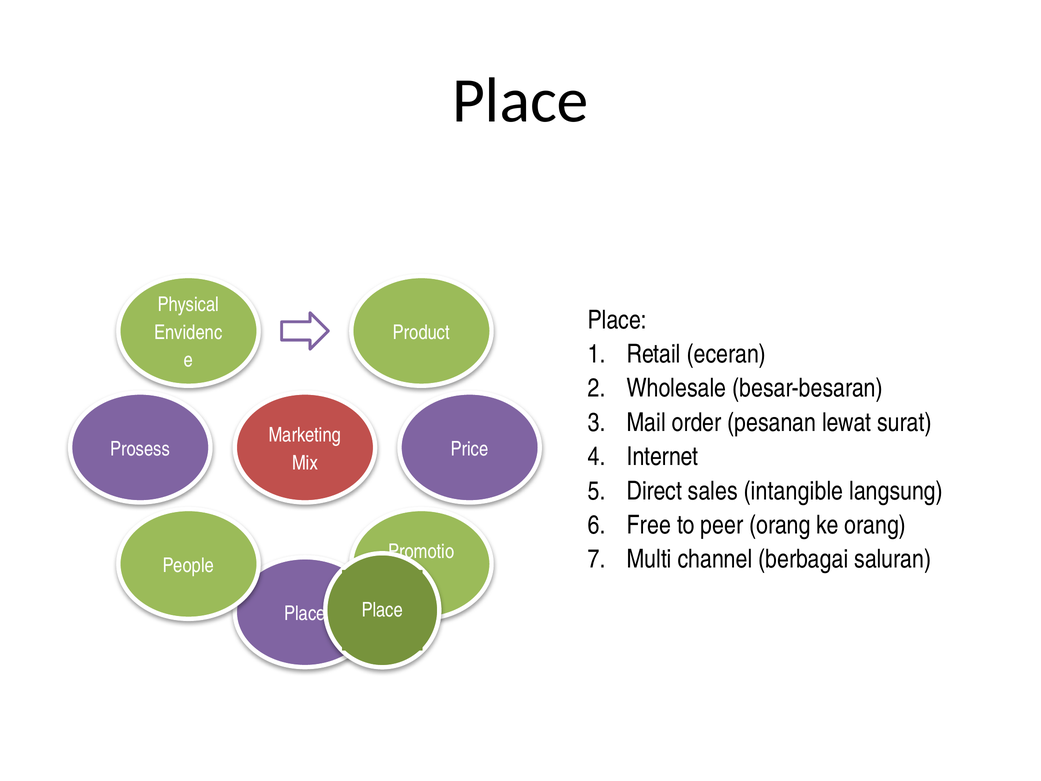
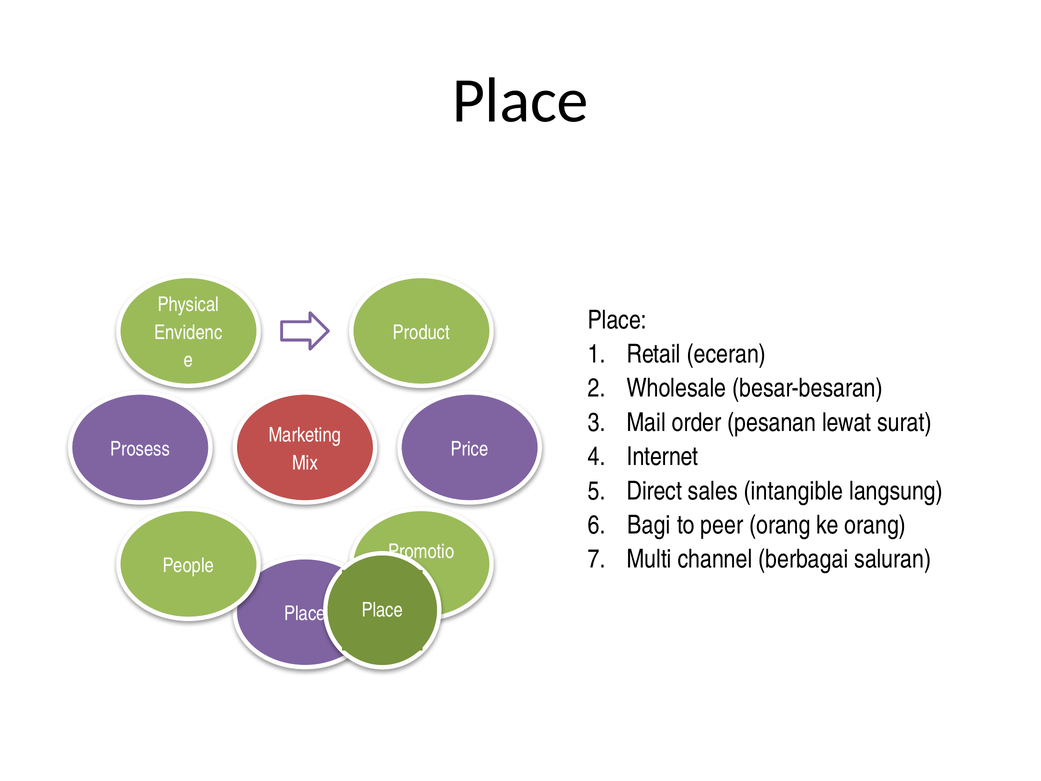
Free: Free -> Bagi
